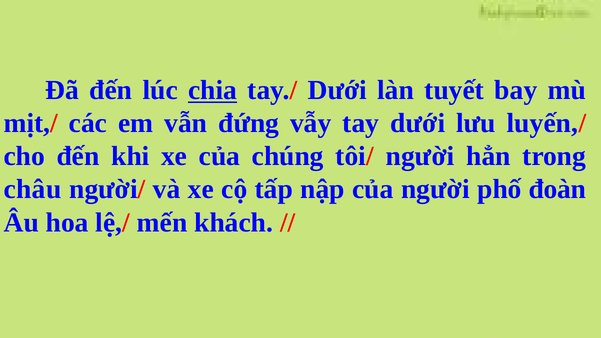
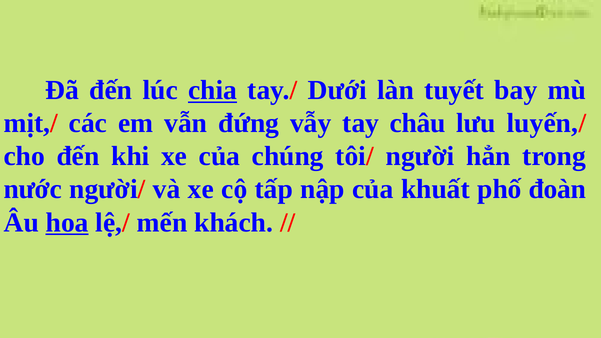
tay dưới: dưới -> châu
châu: châu -> nước
của người: người -> khuất
hoa underline: none -> present
